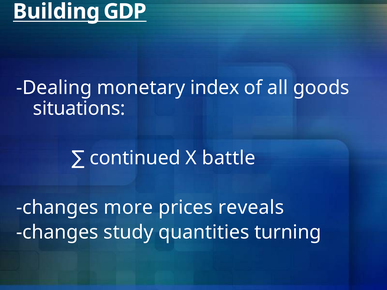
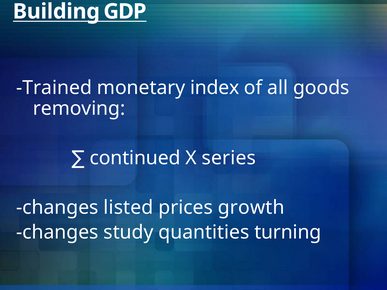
Dealing: Dealing -> Trained
situations: situations -> removing
battle: battle -> series
more: more -> listed
reveals: reveals -> growth
